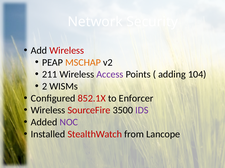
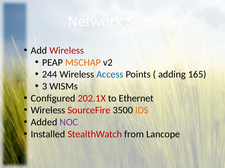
211: 211 -> 244
Access colour: purple -> blue
104: 104 -> 165
2: 2 -> 3
852.1X: 852.1X -> 202.1X
Enforcer: Enforcer -> Ethernet
IDS colour: purple -> orange
